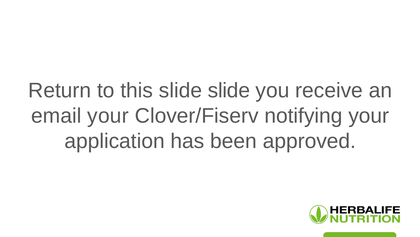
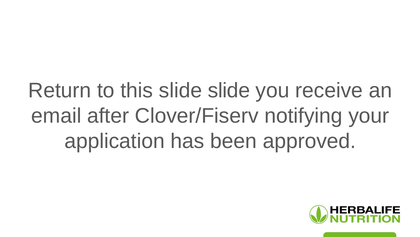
email your: your -> after
